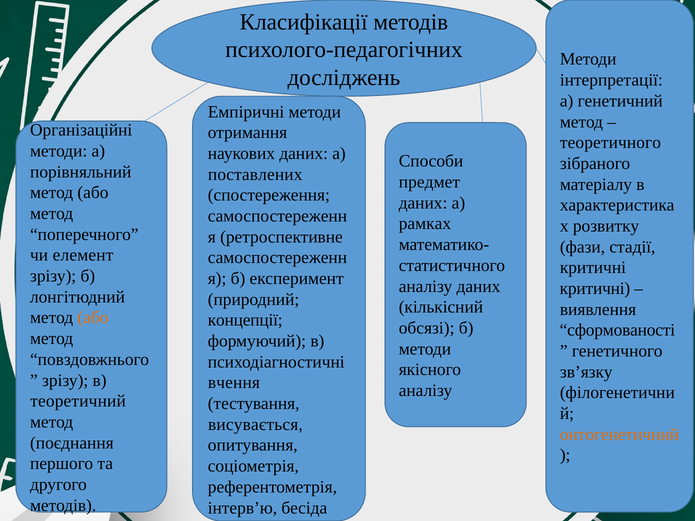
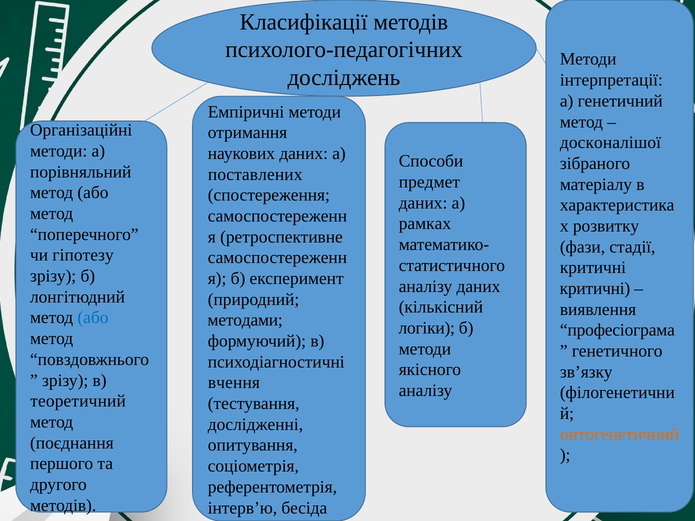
теоретичного: теоретичного -> досконалішої
елемент: елемент -> гіпотезу
або at (93, 318) colour: orange -> blue
концепції: концепції -> методами
обсязі: обсязі -> логіки
сформованості: сформованості -> професіограма
висувається: висувається -> дослідженні
